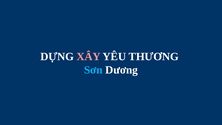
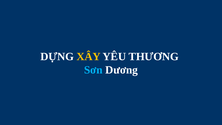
XÂY colour: pink -> yellow
